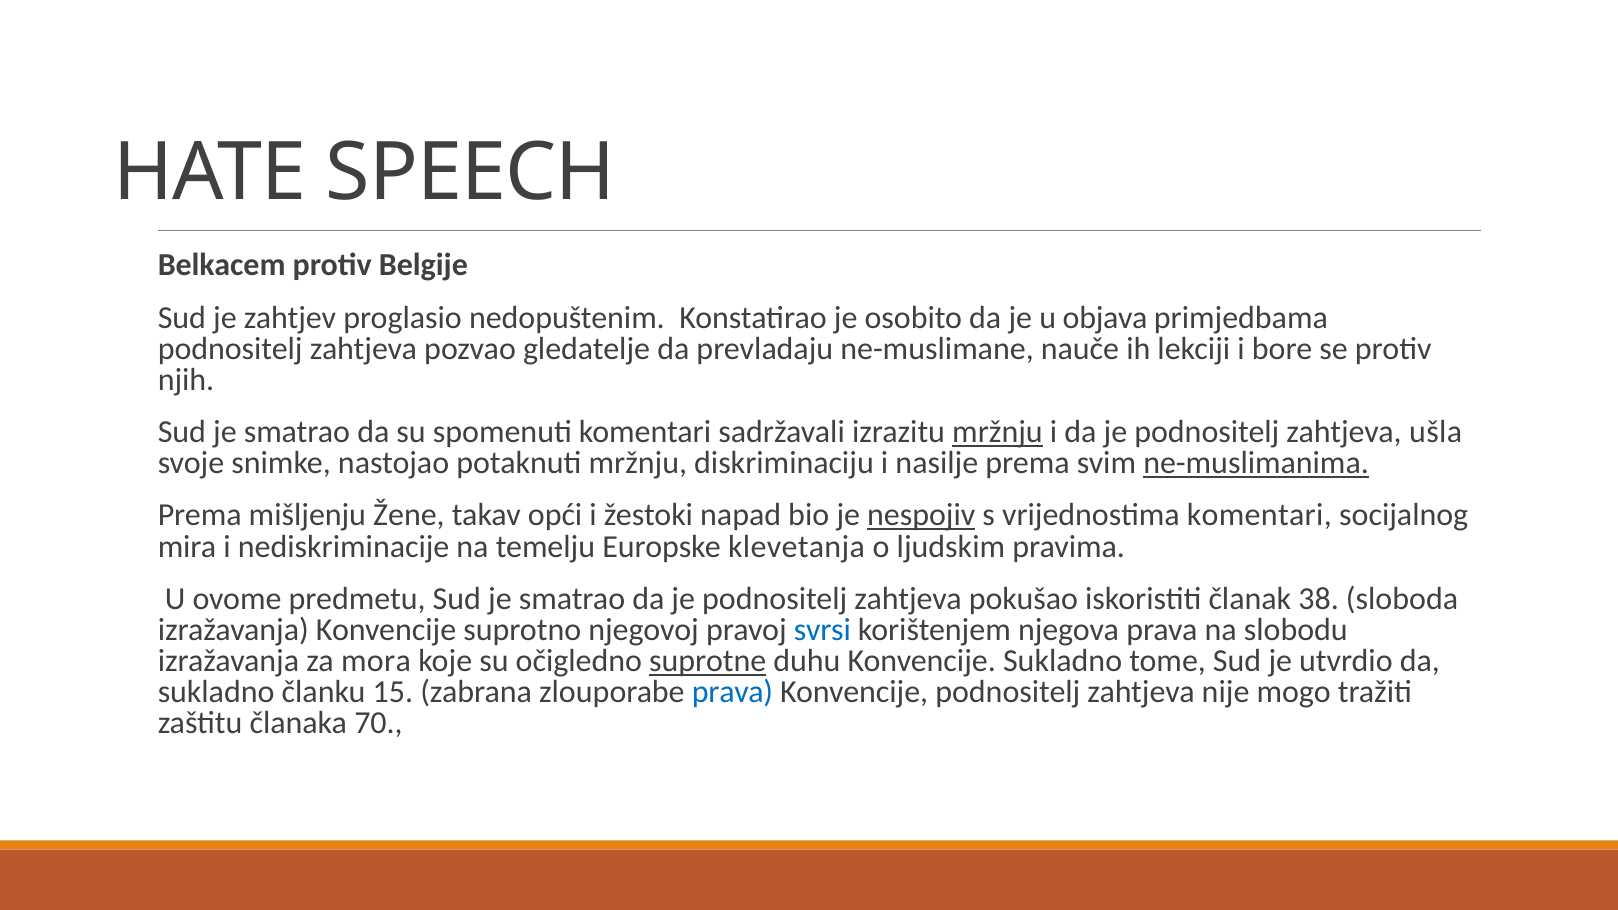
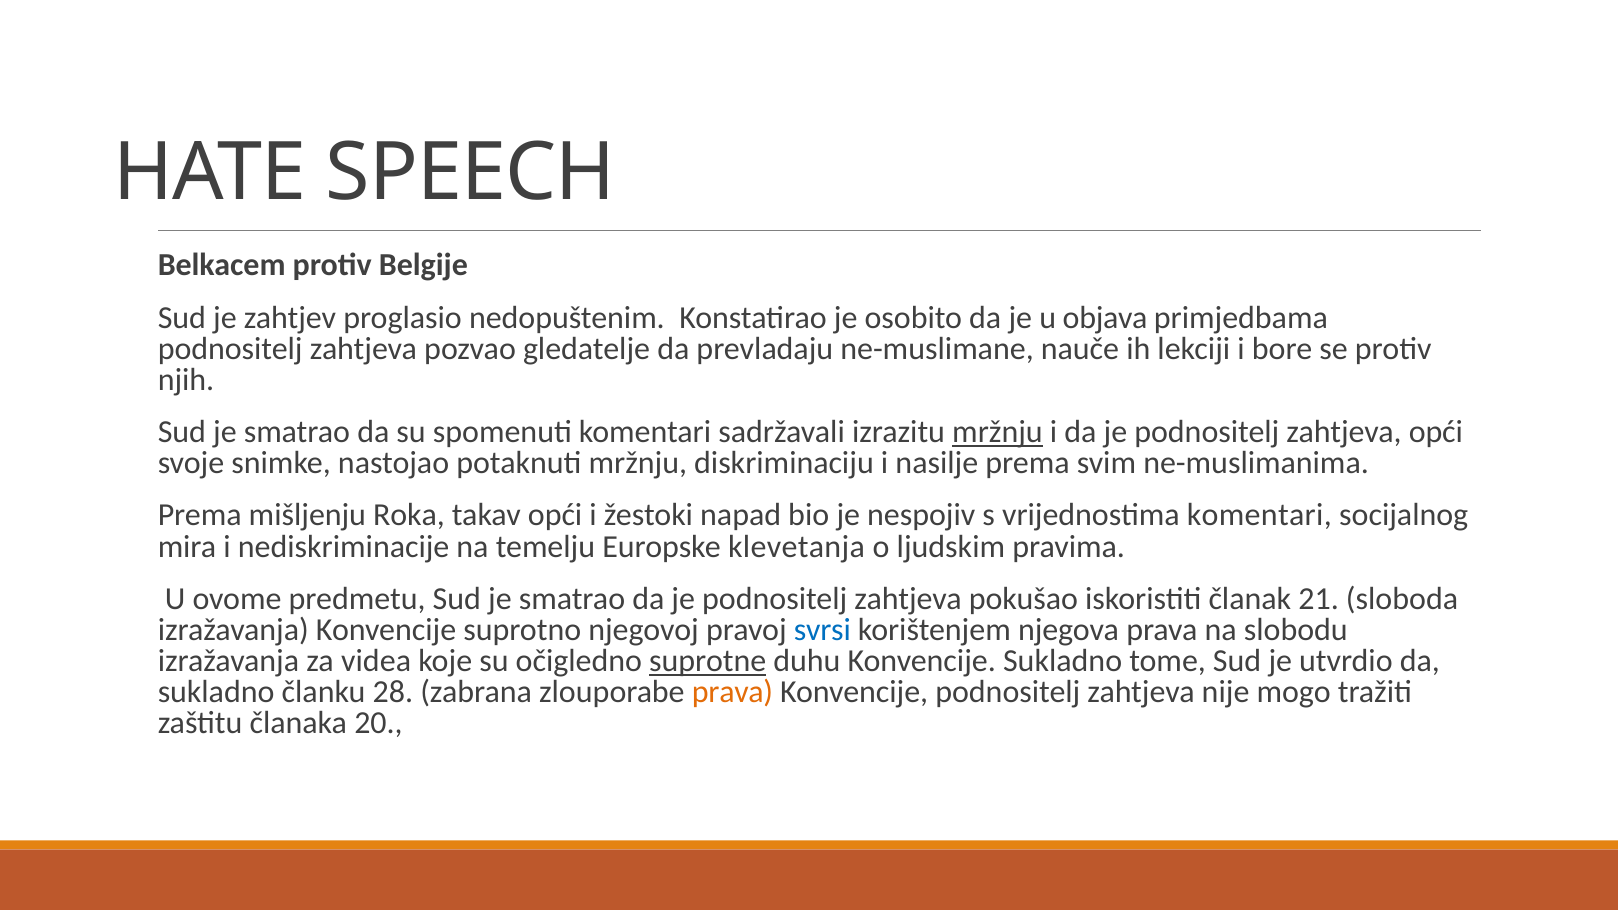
zahtjeva ušla: ušla -> opći
ne-muslimanima underline: present -> none
Žene: Žene -> Roka
nespojiv underline: present -> none
38: 38 -> 21
mora: mora -> videa
15: 15 -> 28
prava at (733, 692) colour: blue -> orange
70: 70 -> 20
